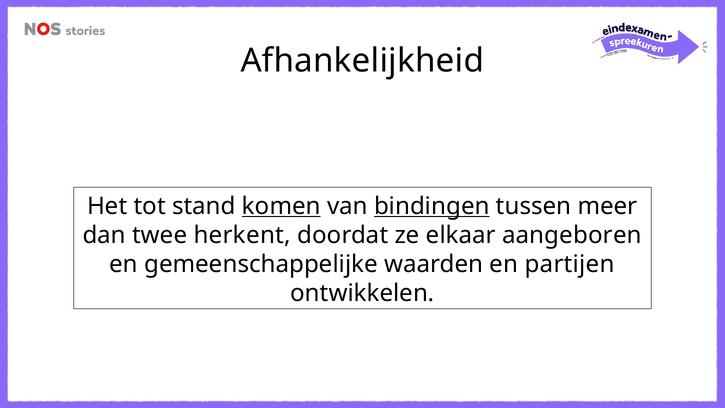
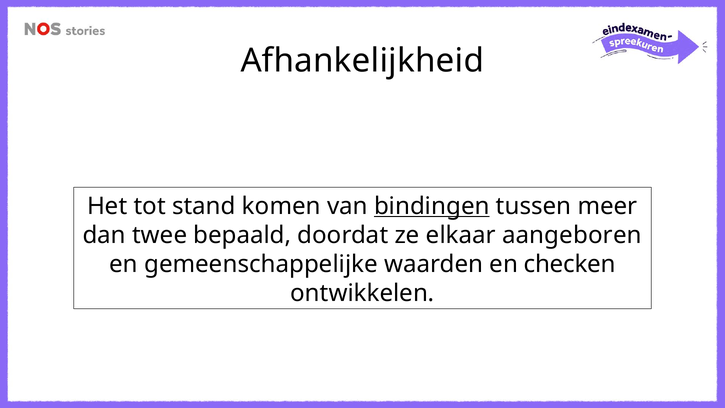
komen underline: present -> none
herkent: herkent -> bepaald
partijen: partijen -> checken
